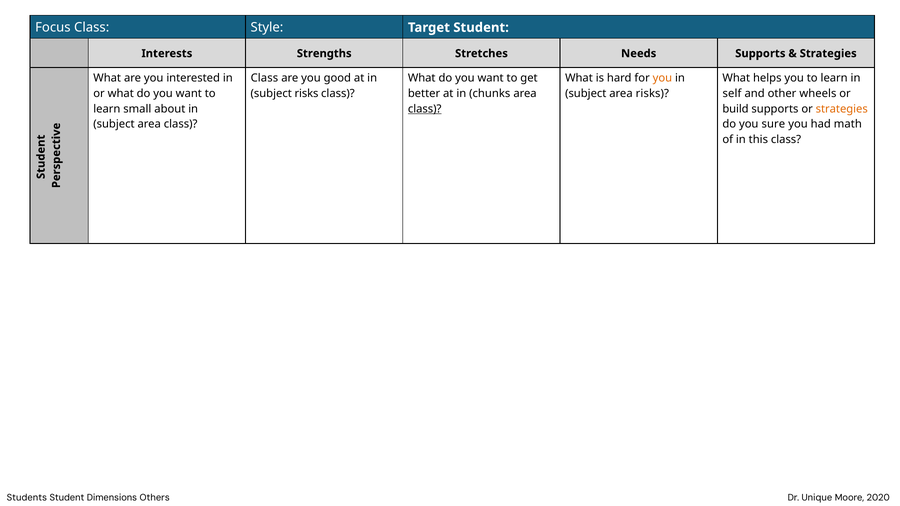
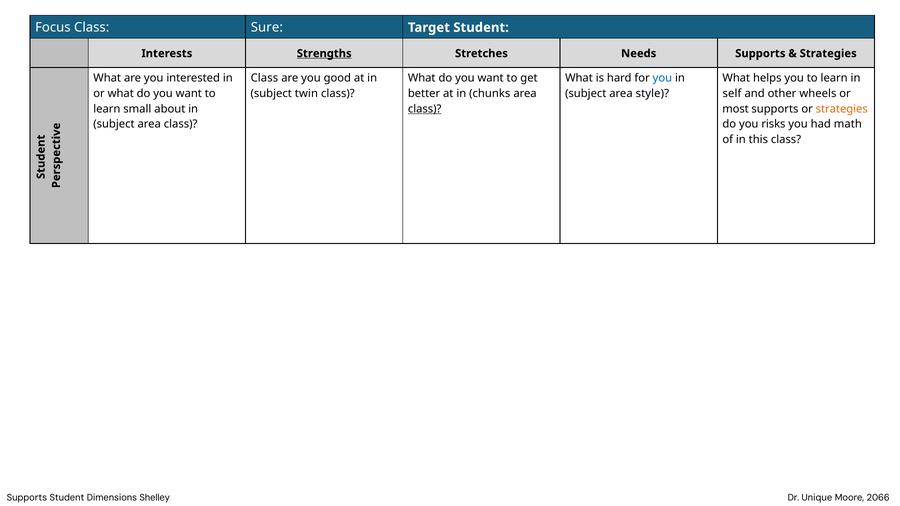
Style: Style -> Sure
Strengths underline: none -> present
you at (662, 78) colour: orange -> blue
subject risks: risks -> twin
area risks: risks -> style
build: build -> most
sure: sure -> risks
Students at (27, 498): Students -> Supports
Others: Others -> Shelley
2020: 2020 -> 2066
